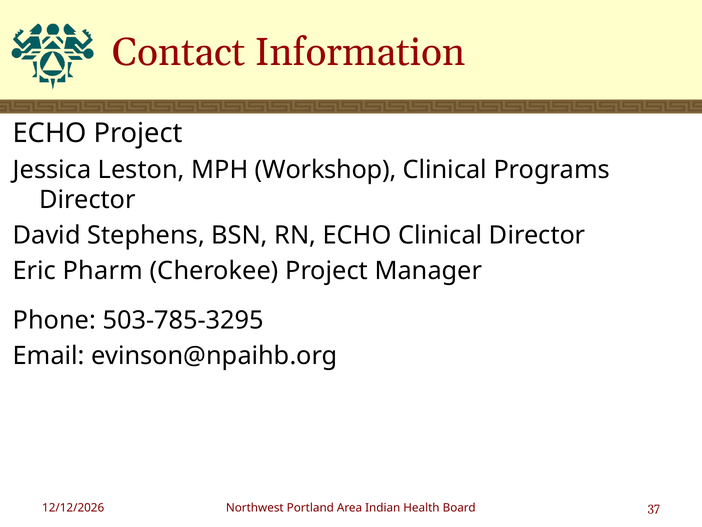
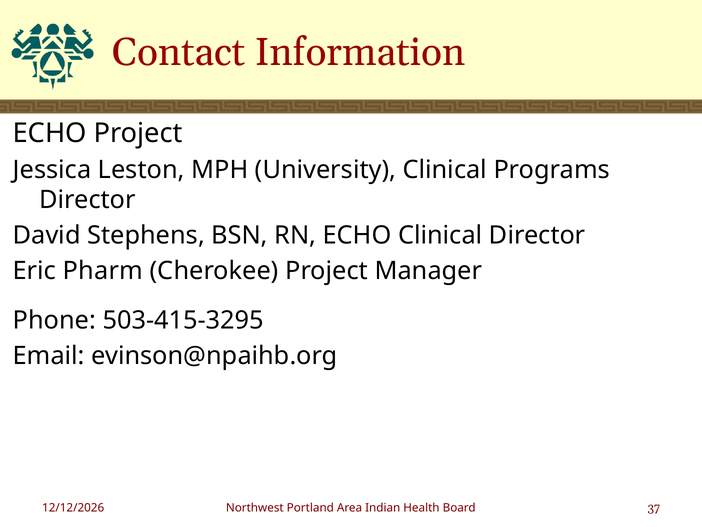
Workshop: Workshop -> University
503-785-3295: 503-785-3295 -> 503-415-3295
